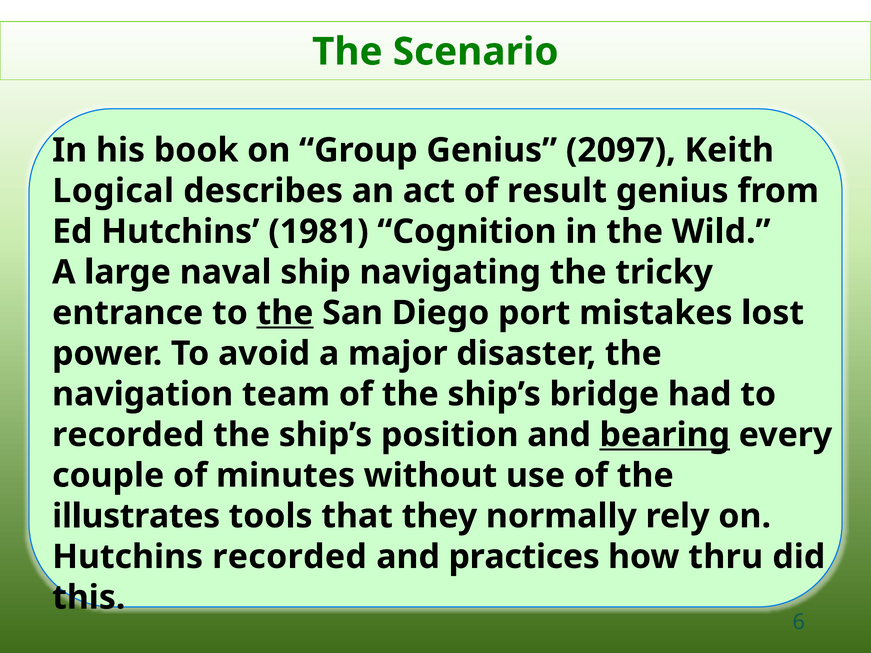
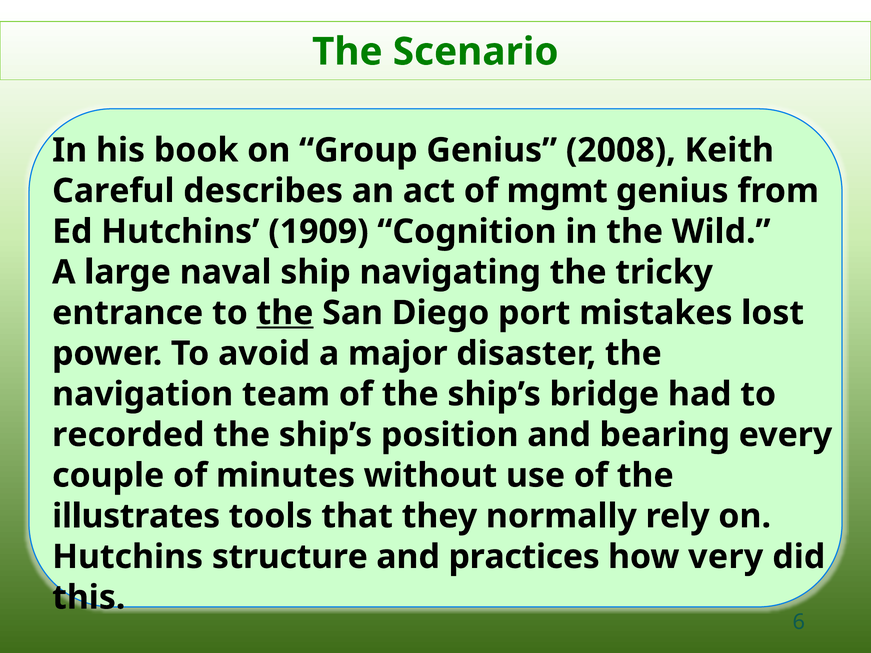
2097: 2097 -> 2008
Logical: Logical -> Careful
result: result -> mgmt
1981: 1981 -> 1909
bearing underline: present -> none
Hutchins recorded: recorded -> structure
thru: thru -> very
